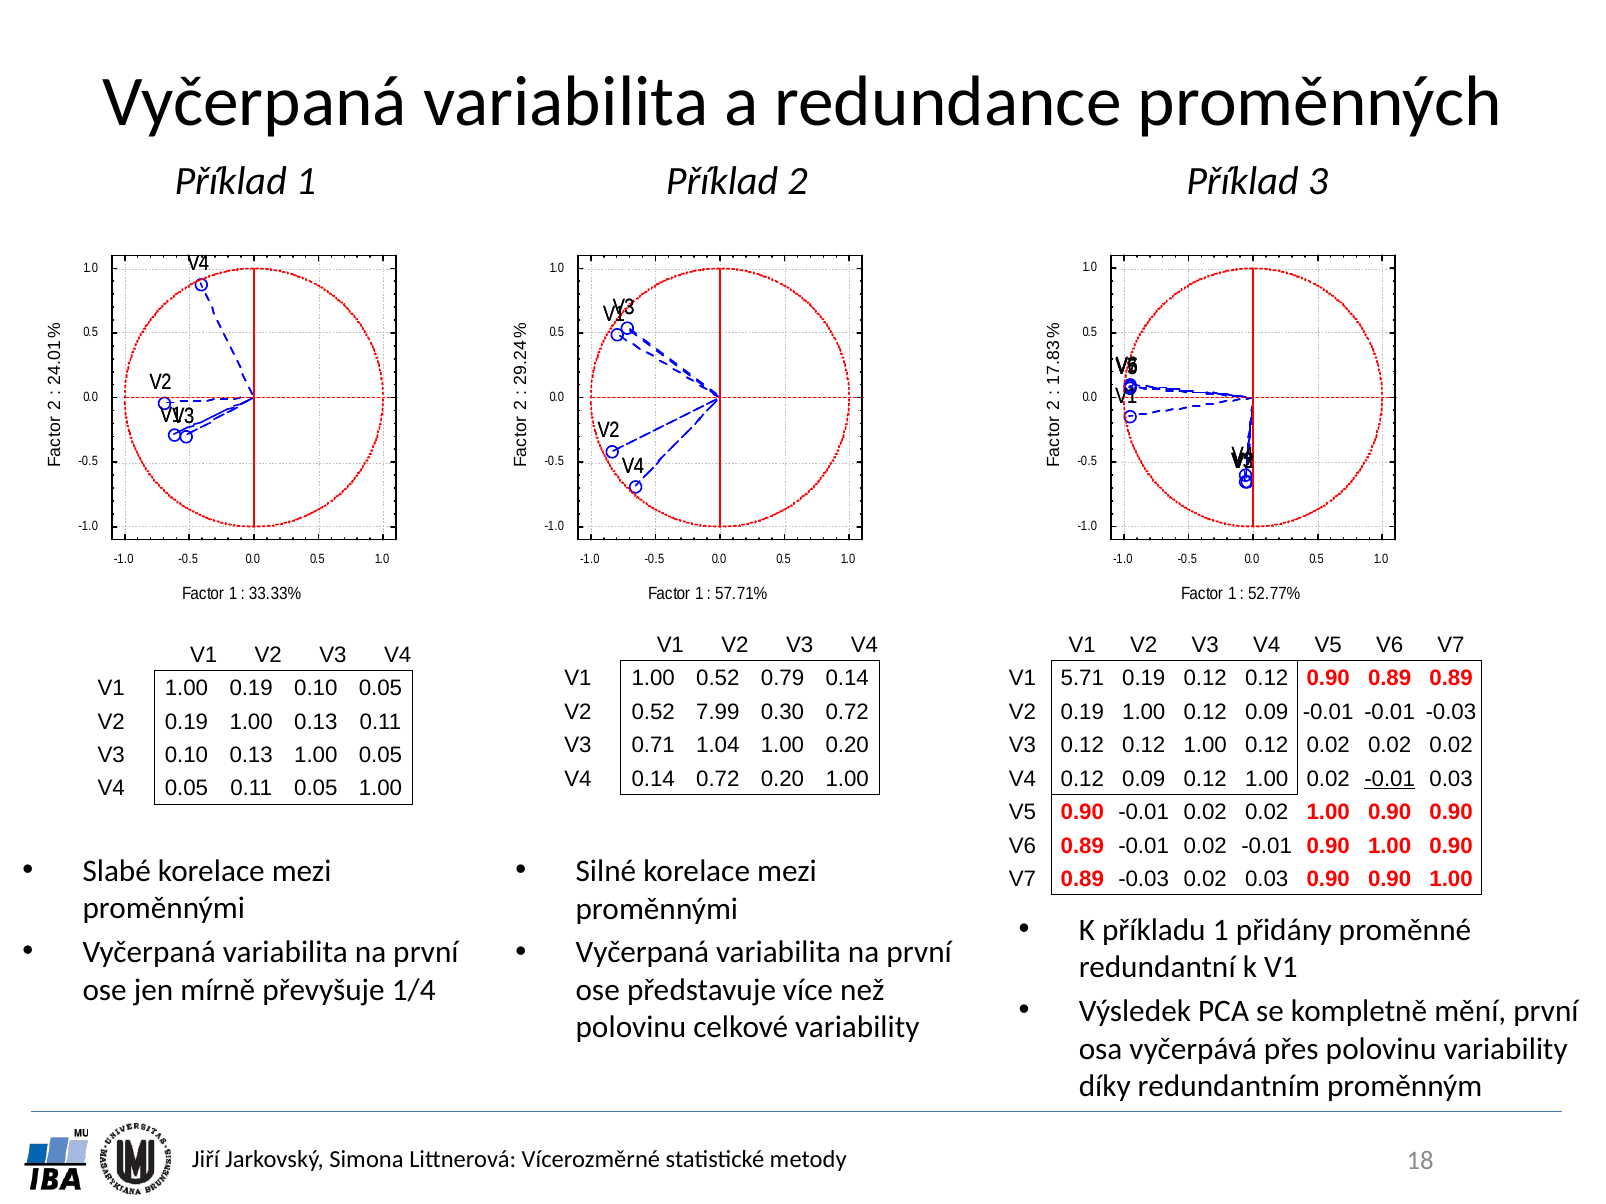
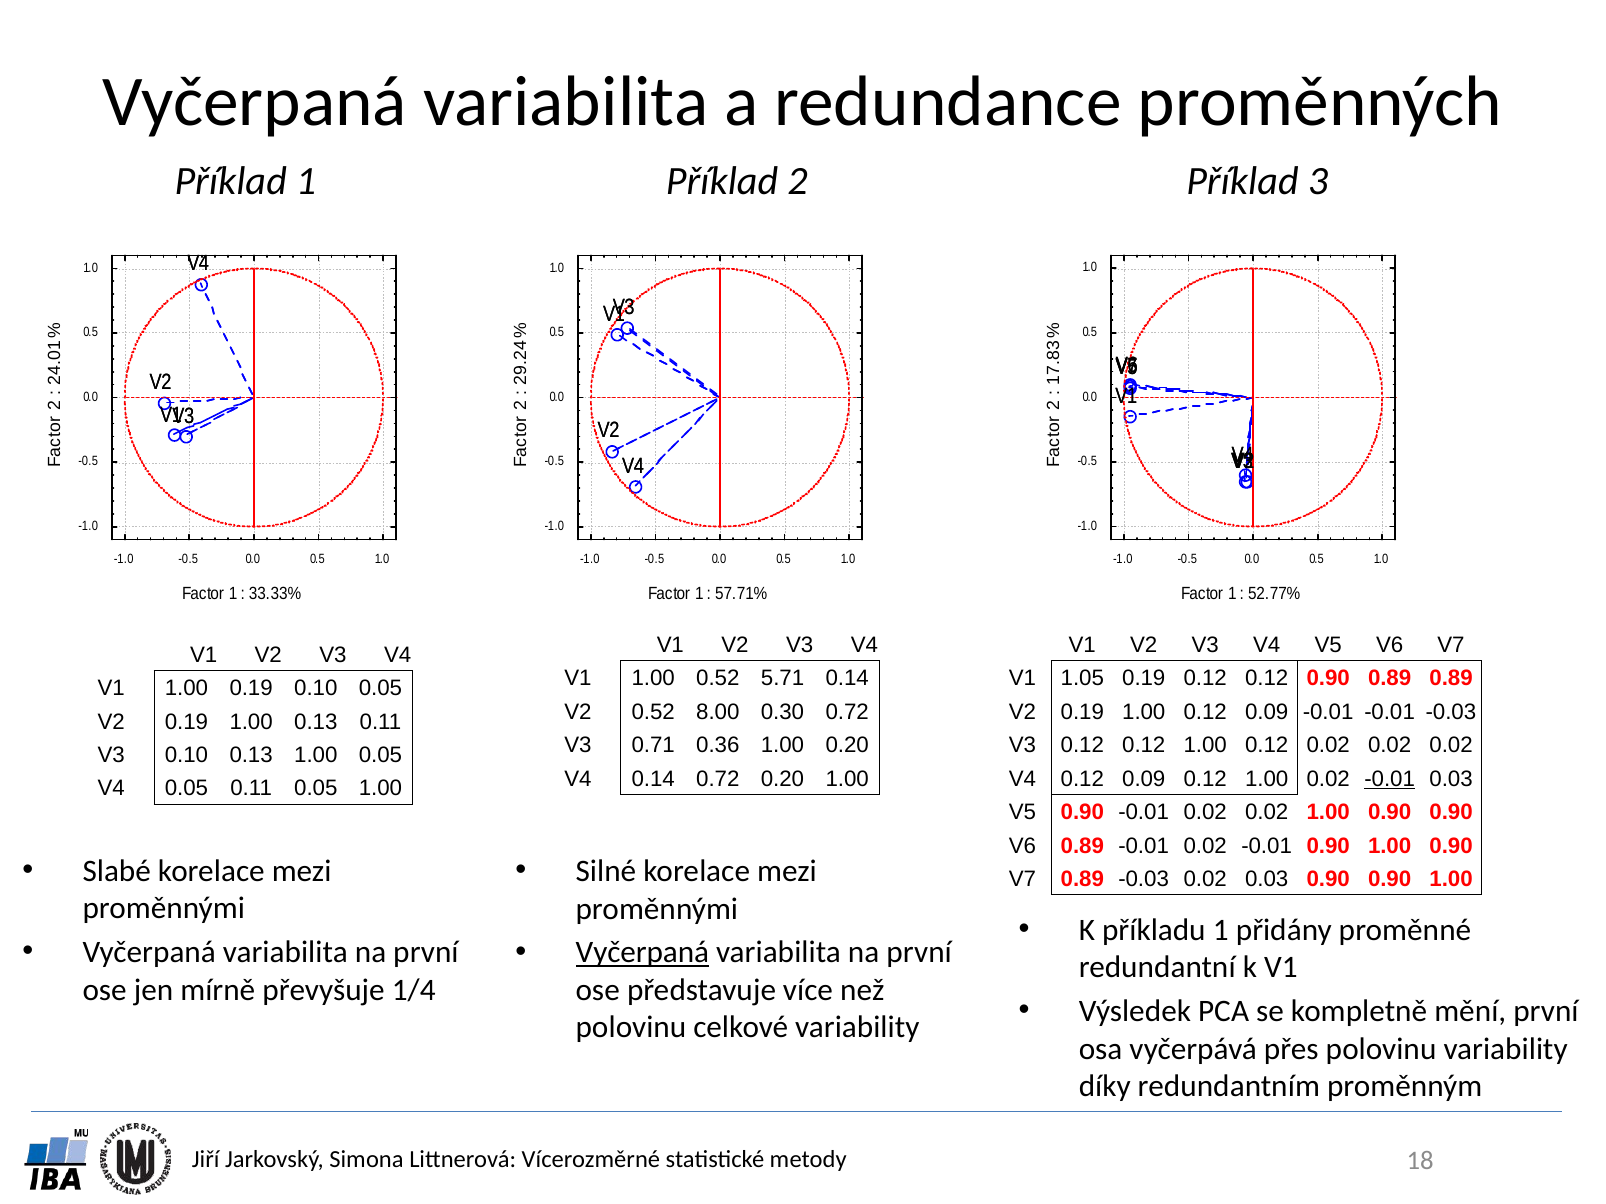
0.79: 0.79 -> 5.71
5.71: 5.71 -> 1.05
7.99: 7.99 -> 8.00
1.04: 1.04 -> 0.36
Vyčerpaná at (642, 953) underline: none -> present
